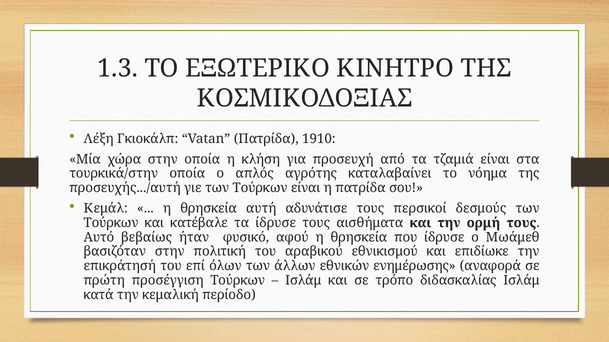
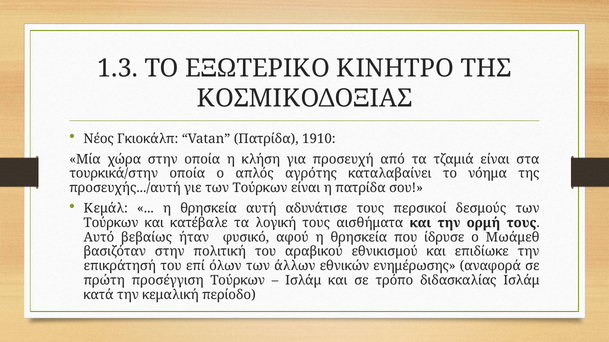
Λέξη: Λέξη -> Νέος
τα ίδρυσε: ίδρυσε -> λογική
